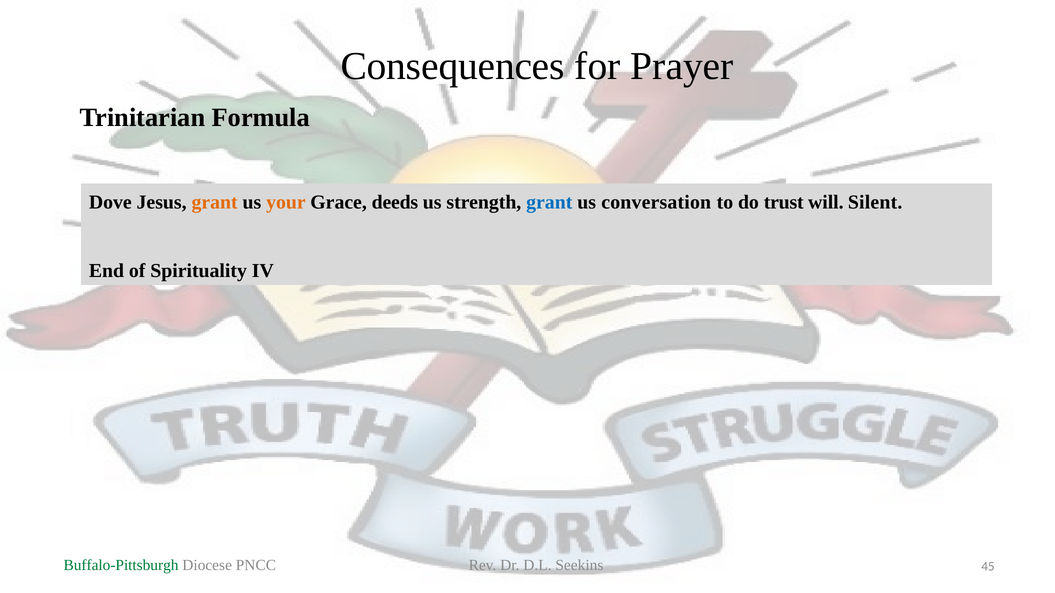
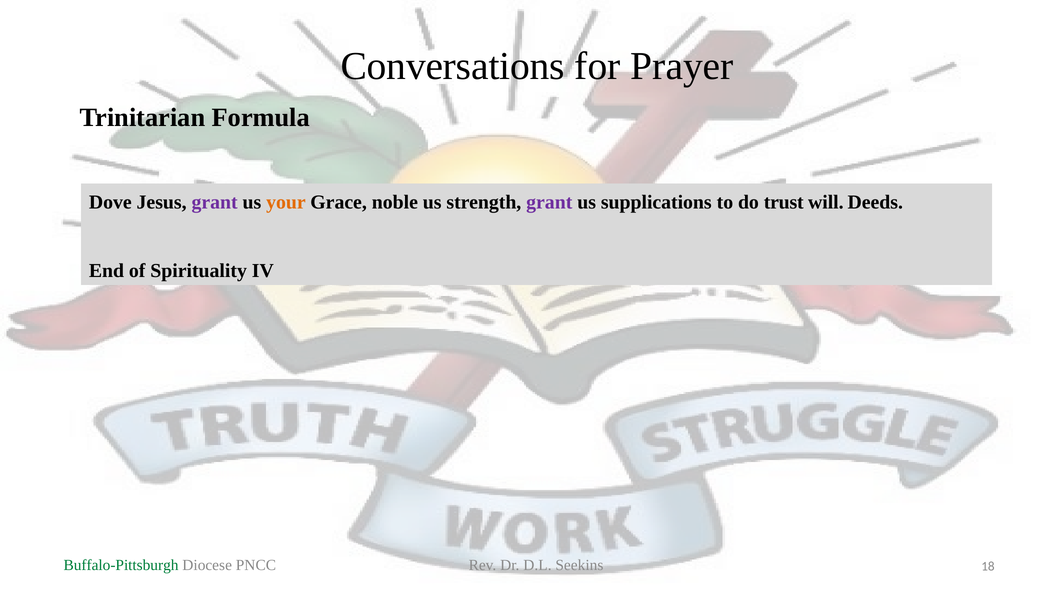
Consequences: Consequences -> Conversations
grant at (215, 202) colour: orange -> purple
deeds: deeds -> noble
grant at (549, 202) colour: blue -> purple
conversation: conversation -> supplications
Silent: Silent -> Deeds
45: 45 -> 18
